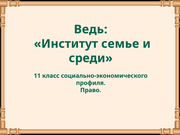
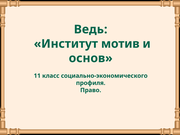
семье: семье -> мотив
среди: среди -> основ
